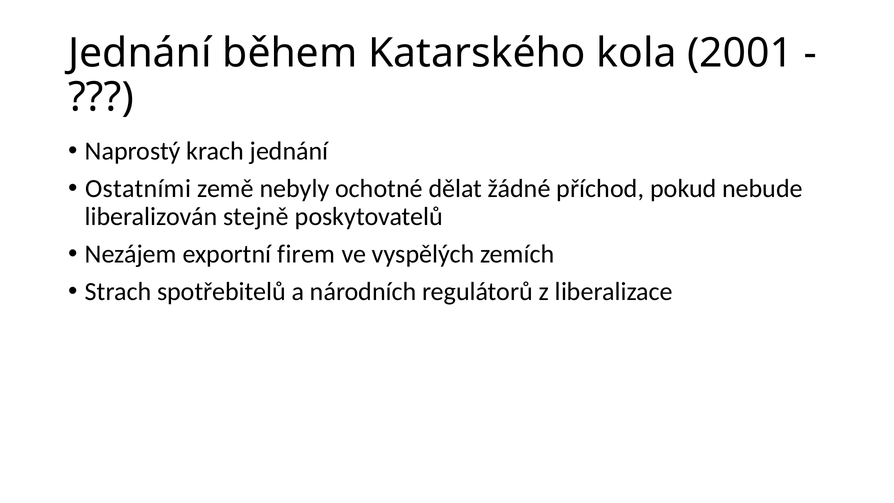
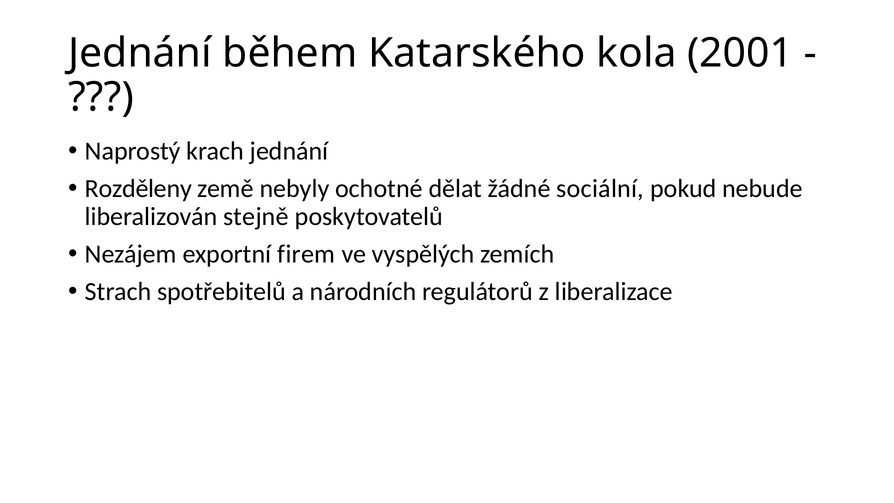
Ostatními: Ostatními -> Rozděleny
příchod: příchod -> sociální
